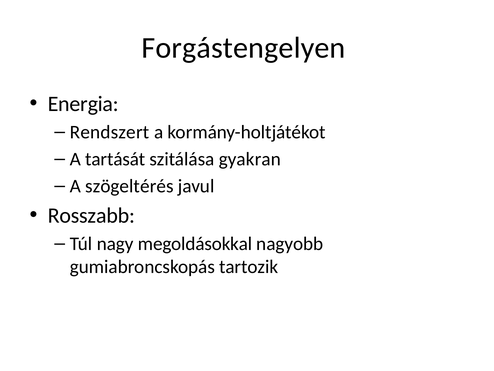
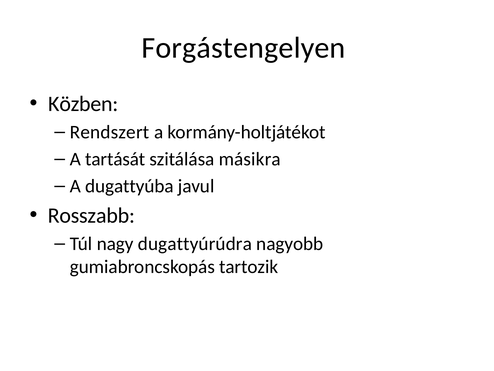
Energia: Energia -> Közben
gyakran: gyakran -> másikra
szögeltérés: szögeltérés -> dugattyúba
megoldásokkal: megoldásokkal -> dugattyúrúdra
